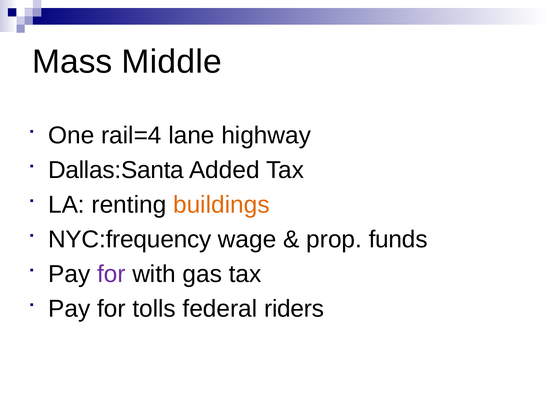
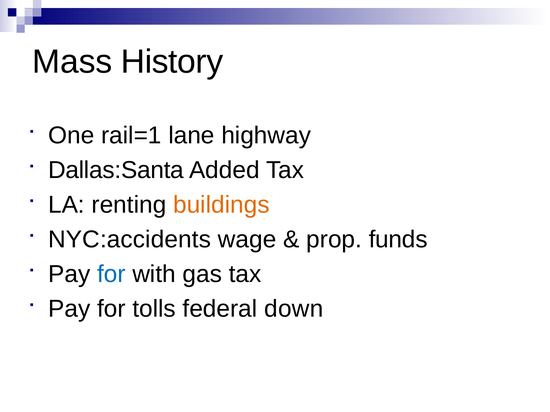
Middle: Middle -> History
rail=4: rail=4 -> rail=1
NYC:frequency: NYC:frequency -> NYC:accidents
for at (111, 274) colour: purple -> blue
riders: riders -> down
